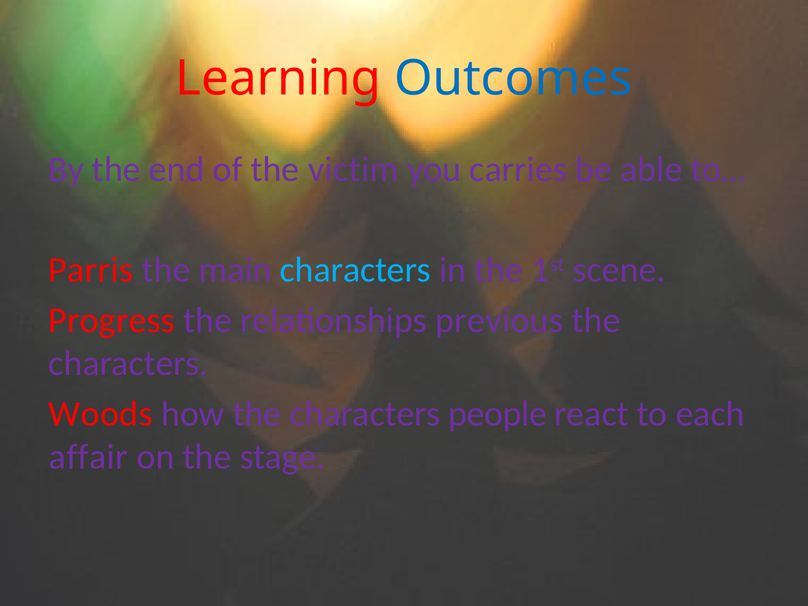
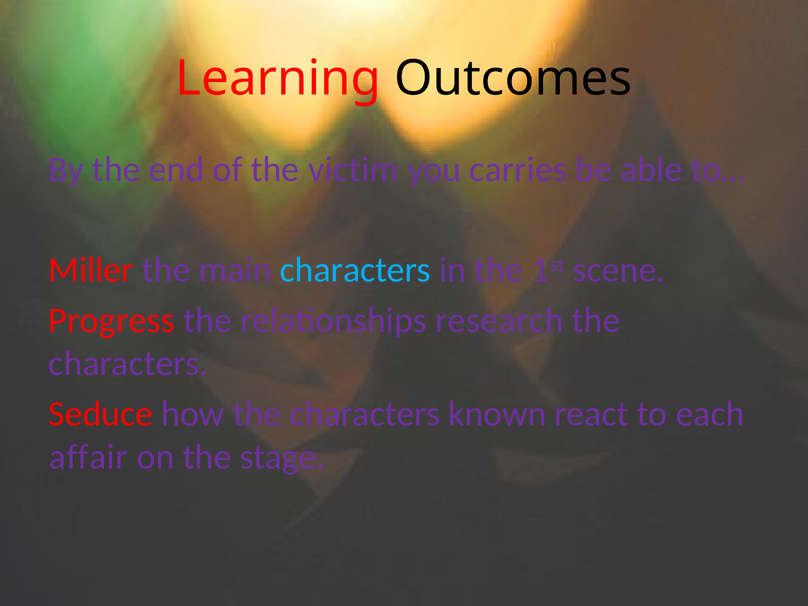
Outcomes colour: blue -> black
Parris: Parris -> Miller
previous: previous -> research
Woods: Woods -> Seduce
people: people -> known
